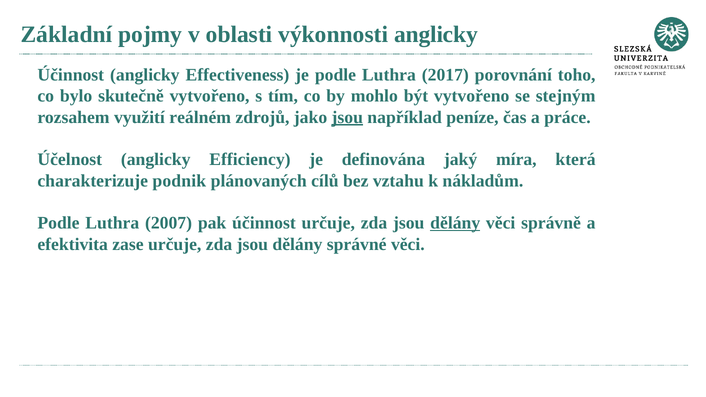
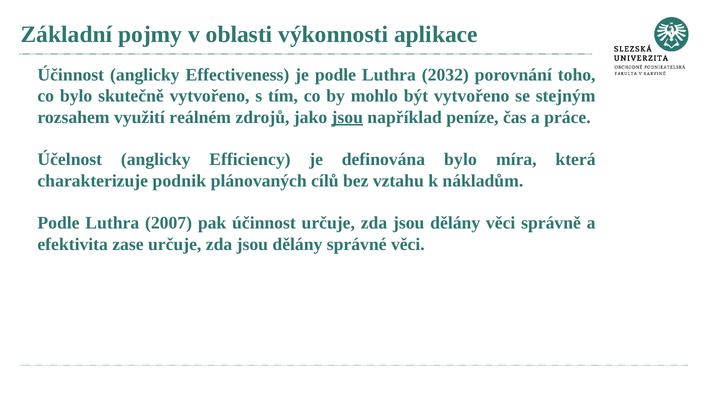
výkonnosti anglicky: anglicky -> aplikace
2017: 2017 -> 2032
definována jaký: jaký -> bylo
dělány at (455, 223) underline: present -> none
